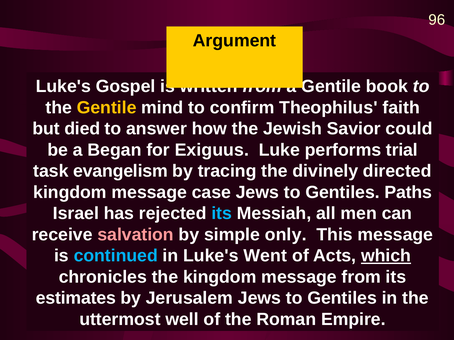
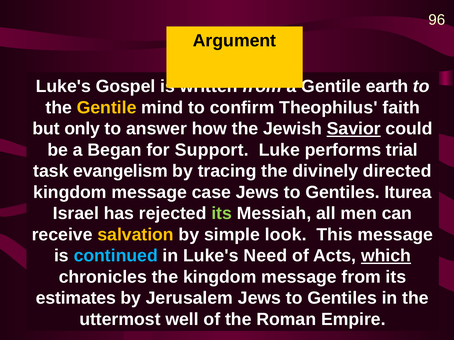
book: book -> earth
died: died -> only
Savior underline: none -> present
Exiguus: Exiguus -> Support
Paths: Paths -> Iturea
its at (222, 214) colour: light blue -> light green
salvation colour: pink -> yellow
only: only -> look
Went: Went -> Need
